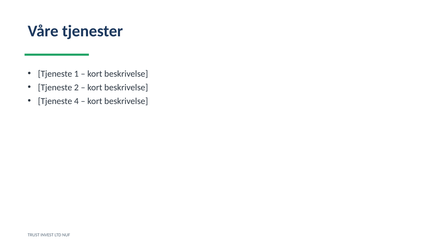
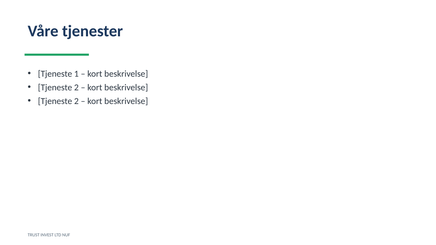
4 at (76, 101): 4 -> 2
